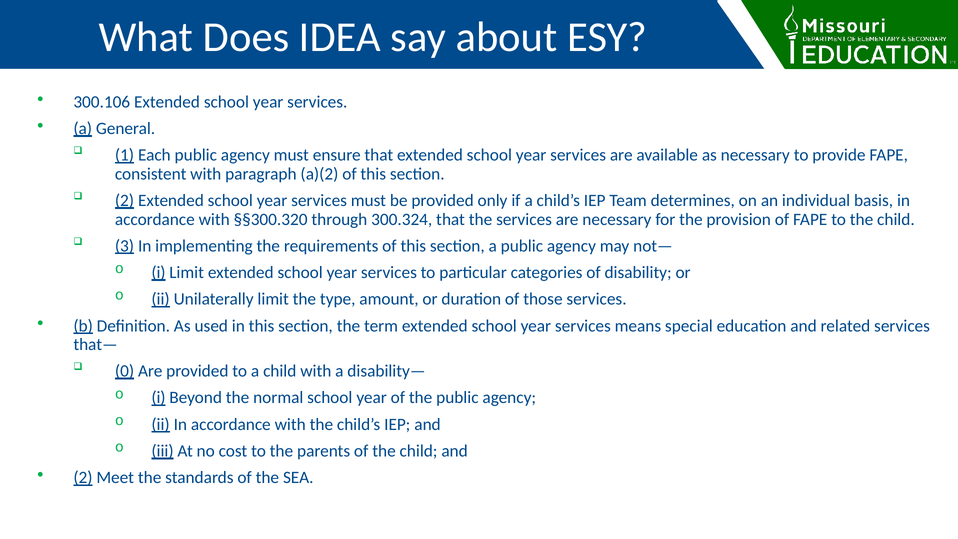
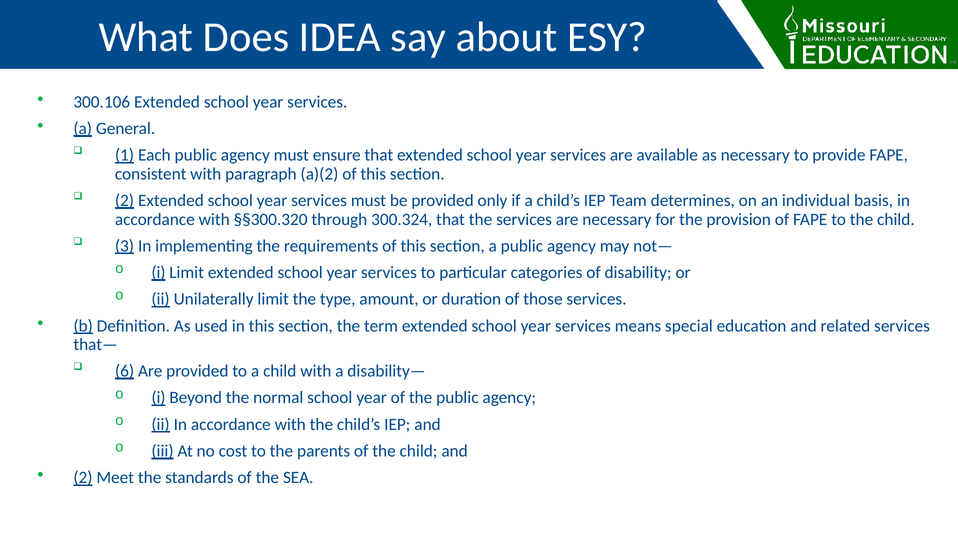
0: 0 -> 6
